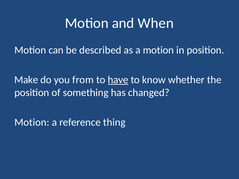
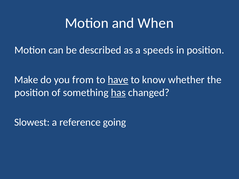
a motion: motion -> speeds
has underline: none -> present
Motion at (32, 122): Motion -> Slowest
thing: thing -> going
